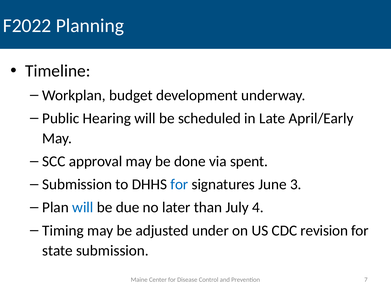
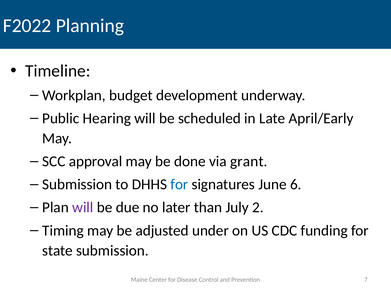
spent: spent -> grant
3: 3 -> 6
will at (83, 208) colour: blue -> purple
4: 4 -> 2
revision: revision -> funding
